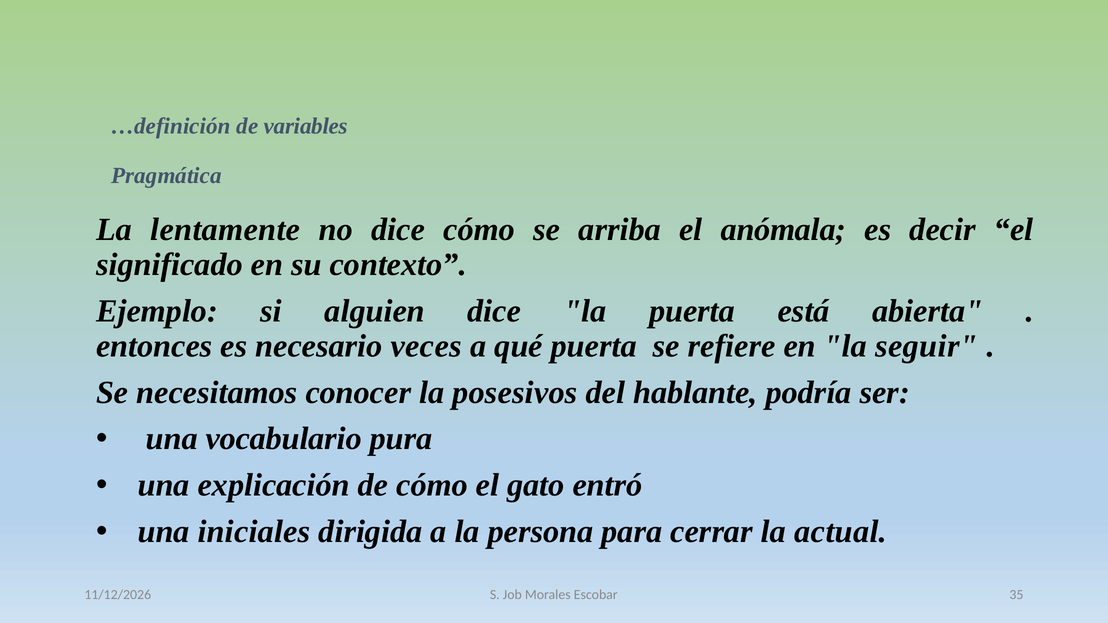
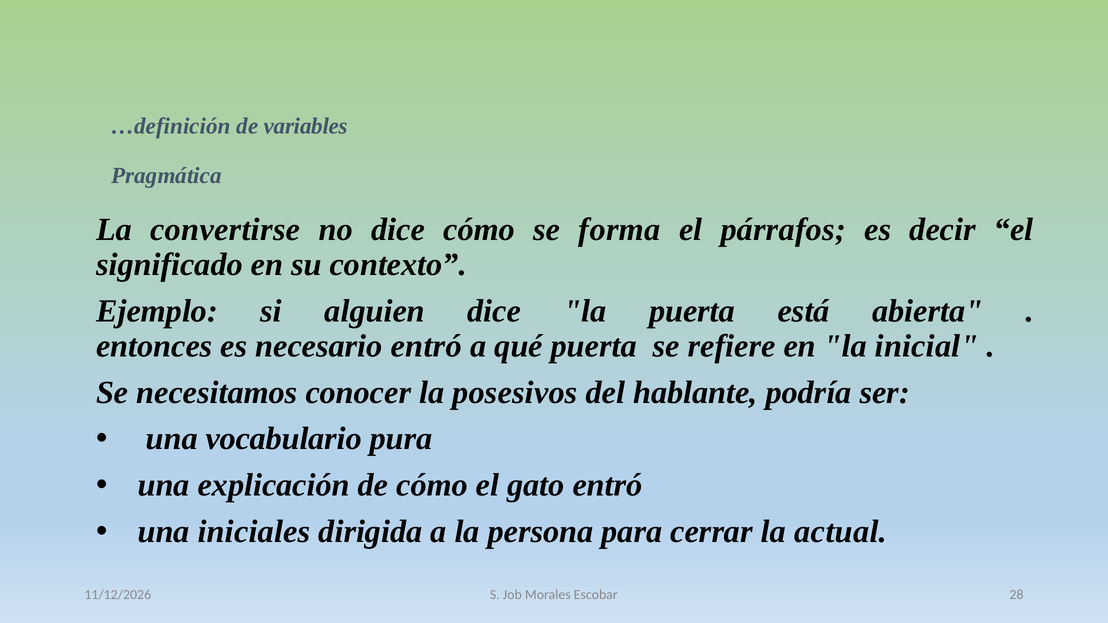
lentamente: lentamente -> convertirse
arriba: arriba -> forma
anómala: anómala -> párrafos
necesario veces: veces -> entró
seguir: seguir -> inicial
35: 35 -> 28
